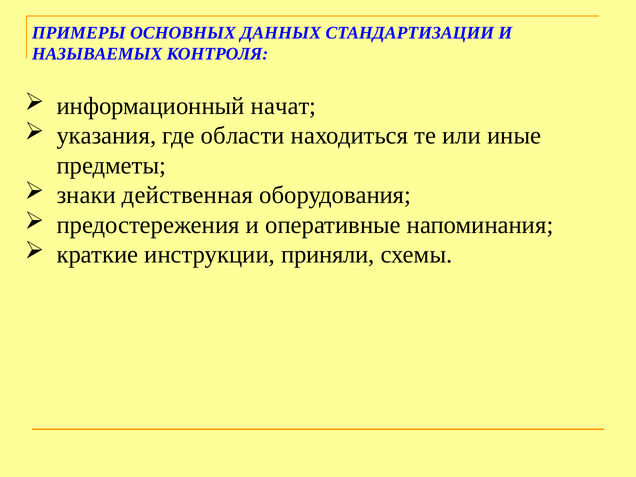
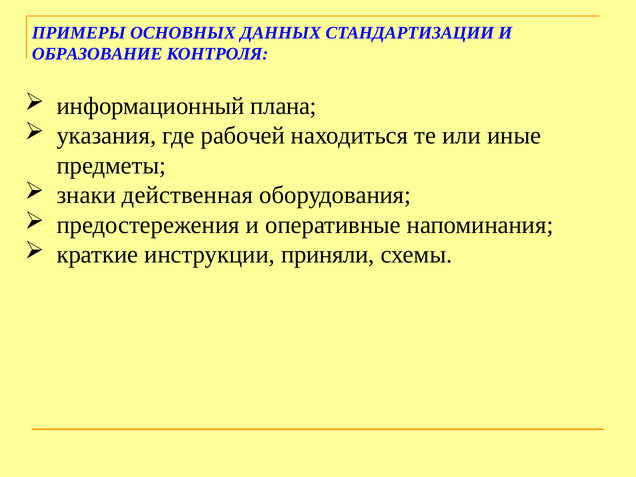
НАЗЫВАЕМЫХ: НАЗЫВАЕМЫХ -> ОБРАЗОВАНИЕ
начат: начат -> плана
области: области -> рабочей
